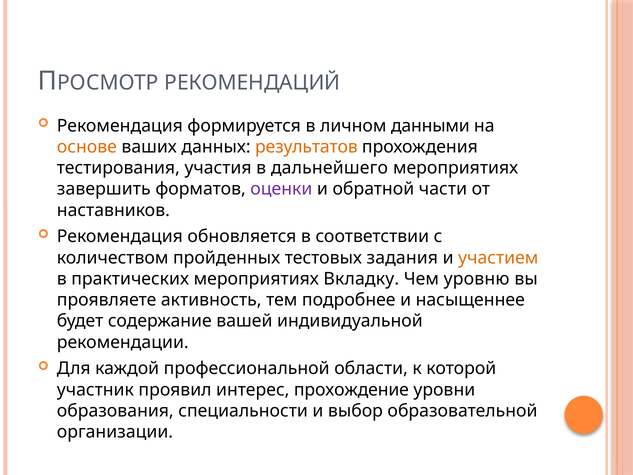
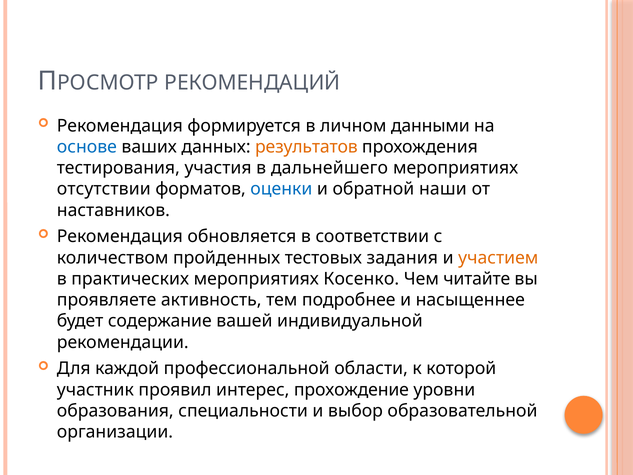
основе colour: orange -> blue
завершить: завершить -> отсутствии
оценки colour: purple -> blue
части: части -> наши
Вкладку: Вкладку -> Косенко
уровню: уровню -> читайте
